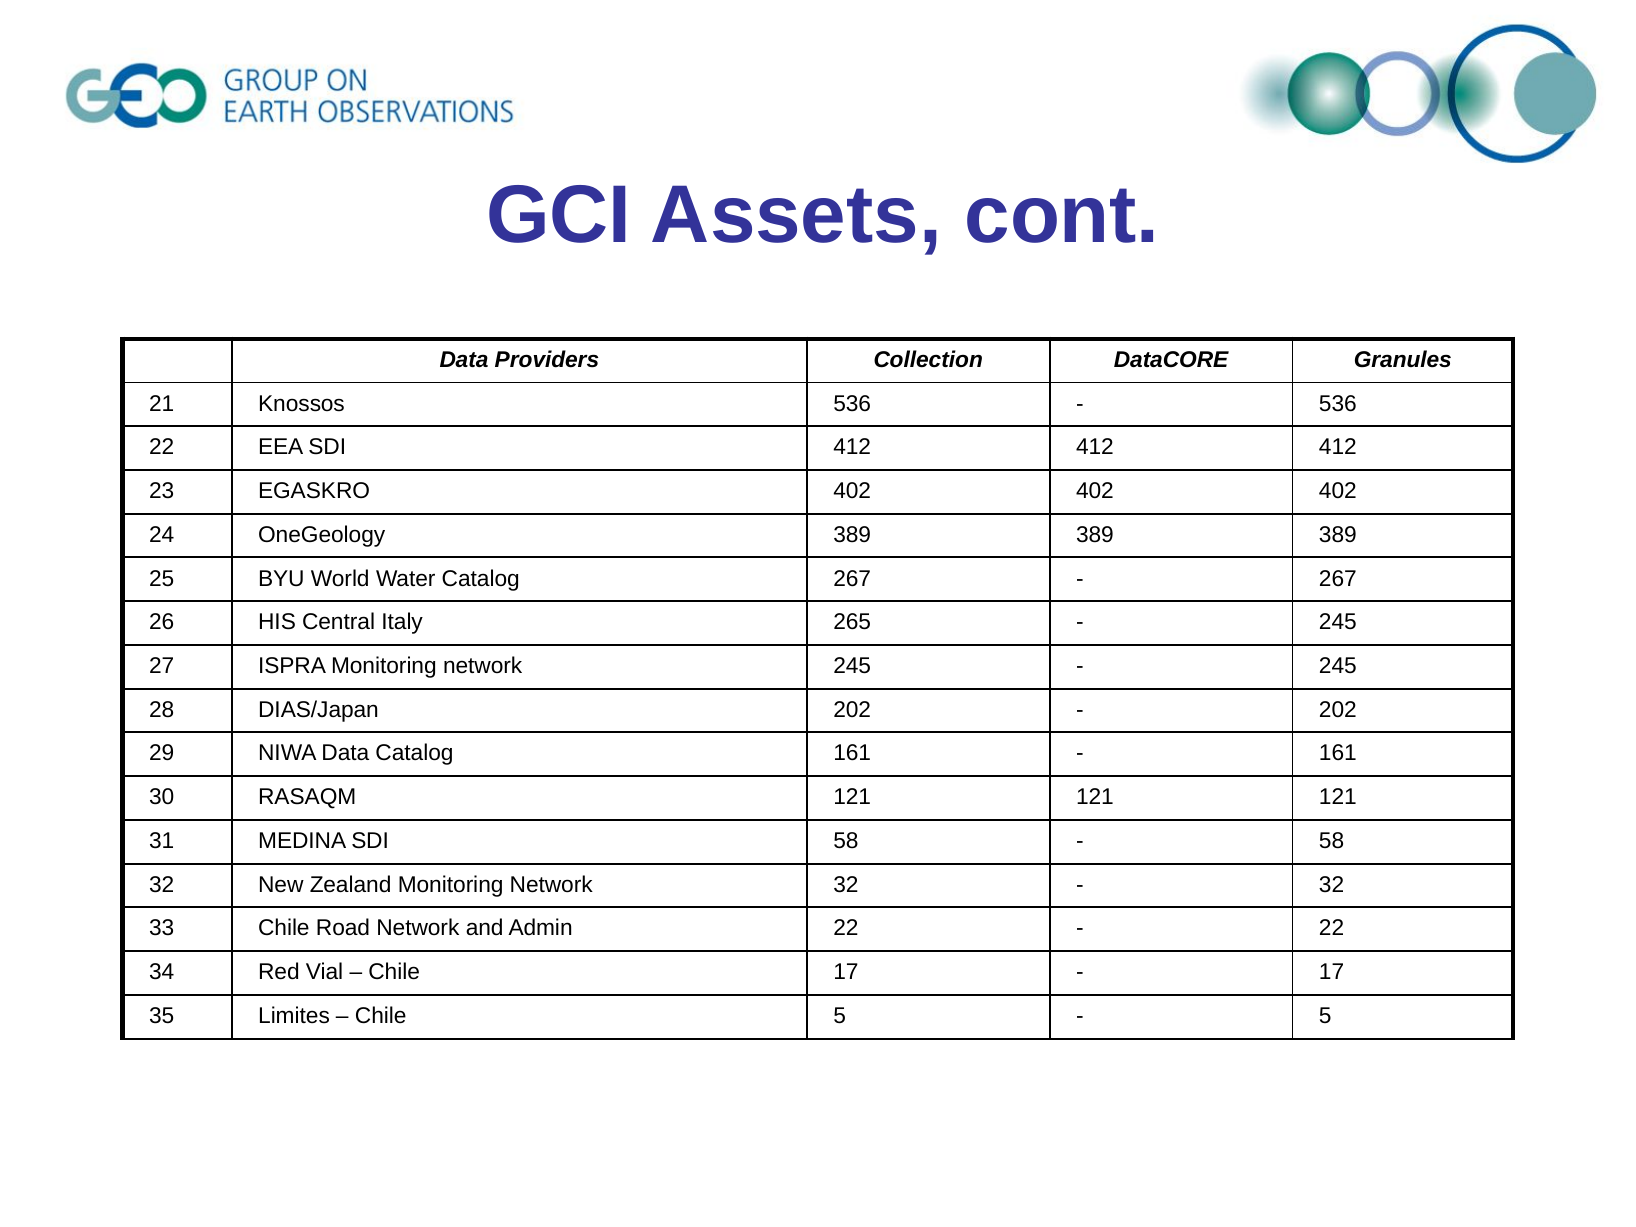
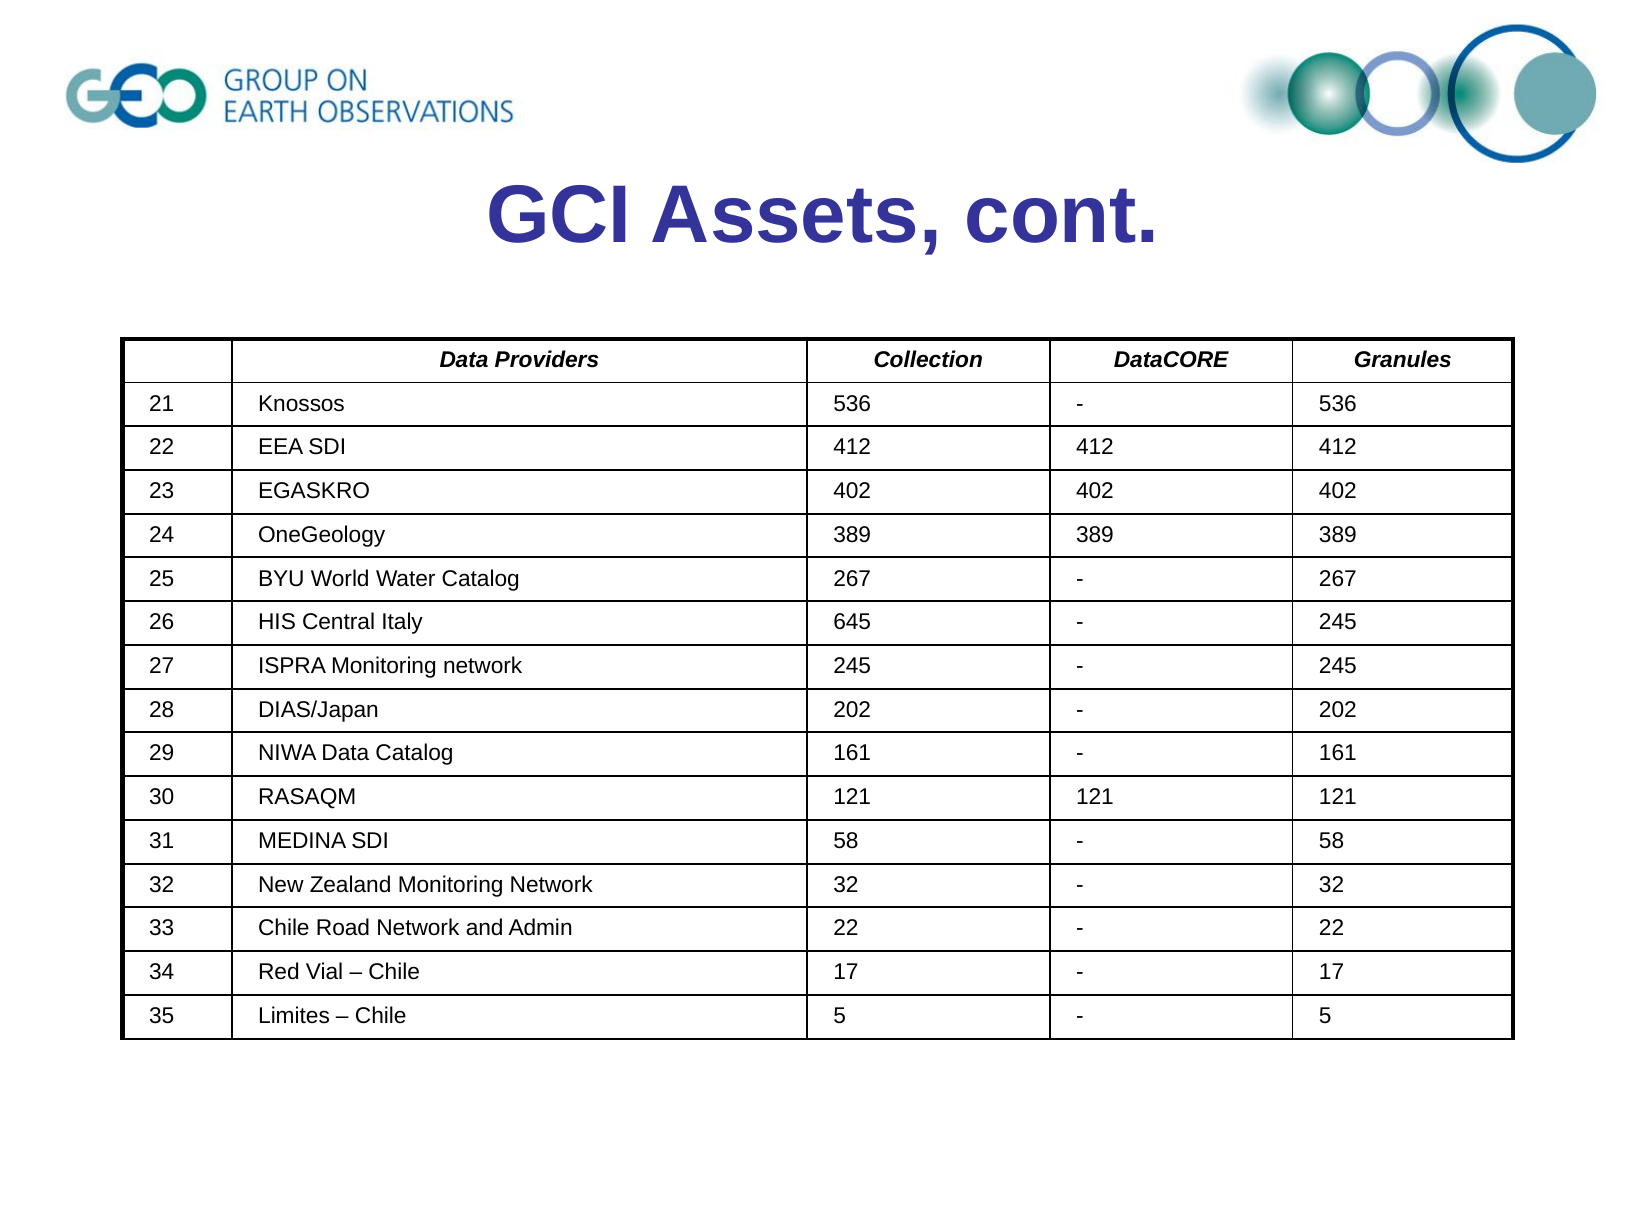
265: 265 -> 645
